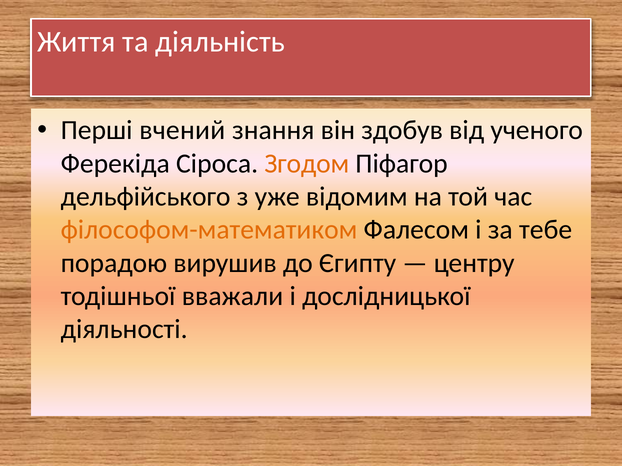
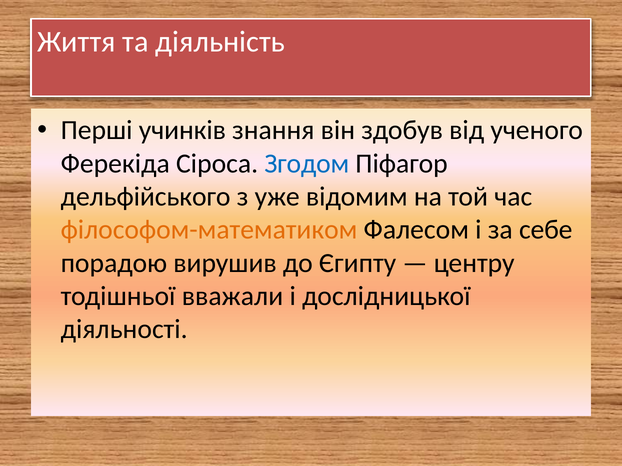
вчений: вчений -> учинків
Згодом colour: orange -> blue
тебе: тебе -> себе
